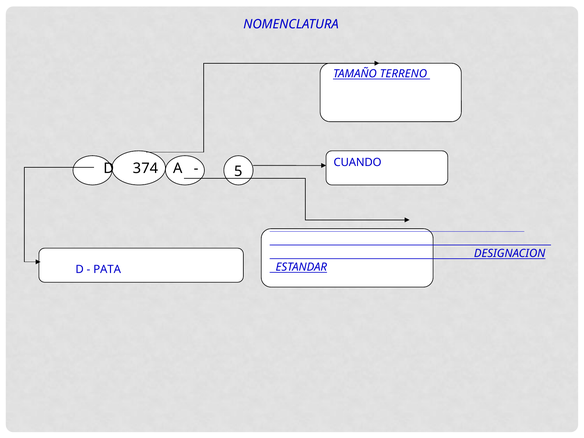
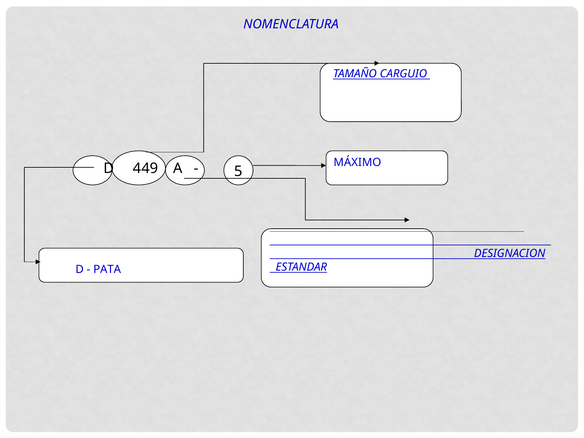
TERRENO: TERRENO -> CARGUIO
CUANDO: CUANDO -> MÁXIMO
374: 374 -> 449
